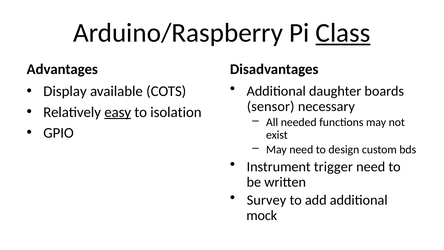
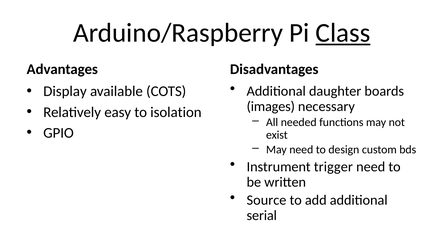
sensor: sensor -> images
easy underline: present -> none
Survey: Survey -> Source
mock: mock -> serial
